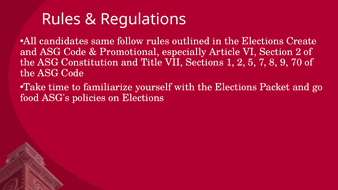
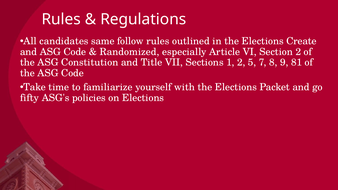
Promotional: Promotional -> Randomized
70: 70 -> 81
food: food -> fifty
